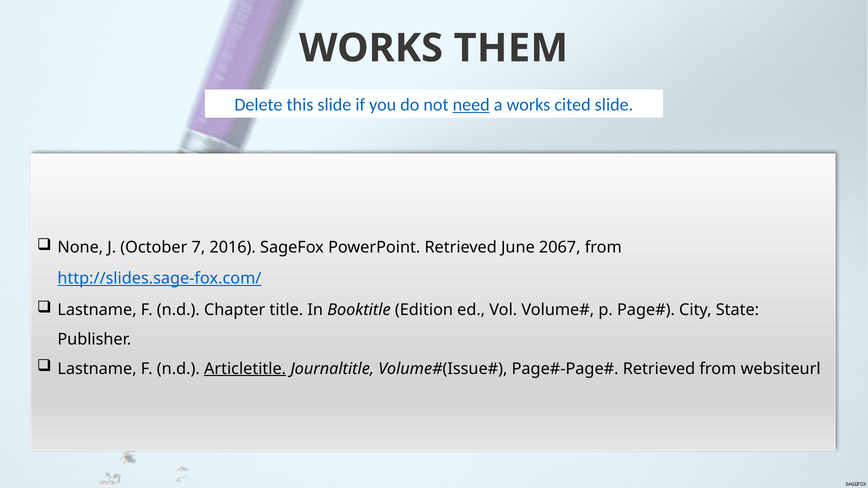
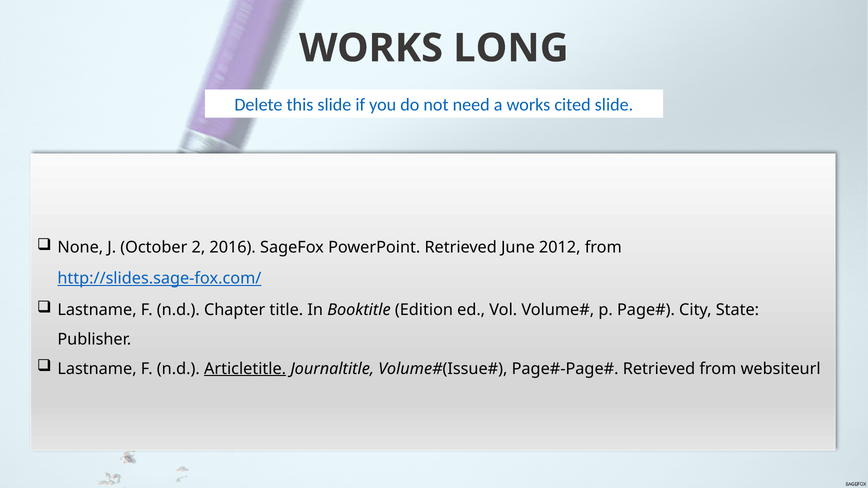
THEM: THEM -> LONG
need underline: present -> none
7: 7 -> 2
2067: 2067 -> 2012
